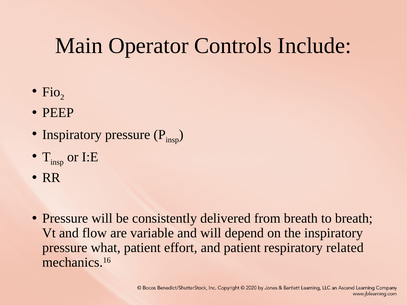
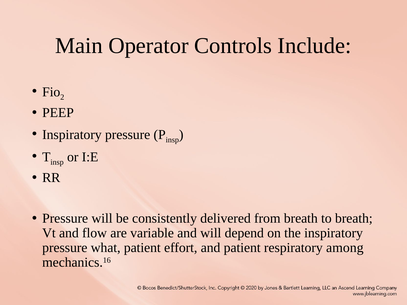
related: related -> among
